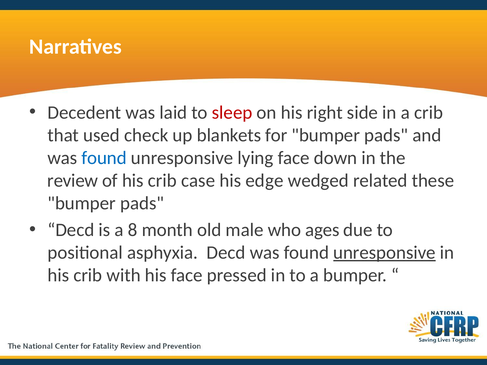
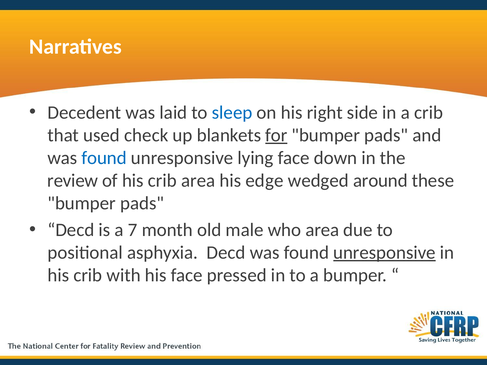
sleep colour: red -> blue
for underline: none -> present
crib case: case -> area
related: related -> around
8: 8 -> 7
who ages: ages -> area
